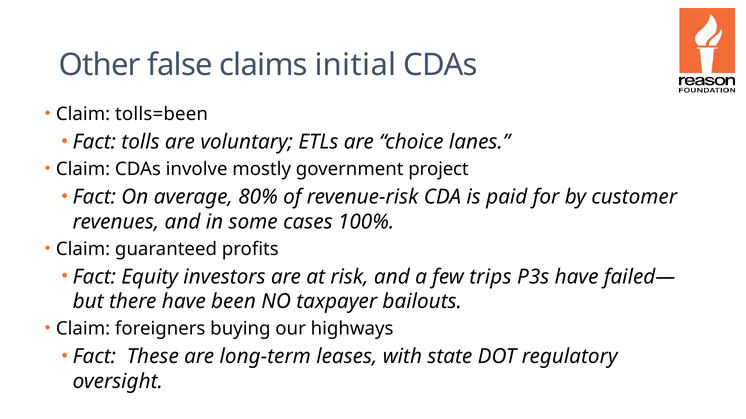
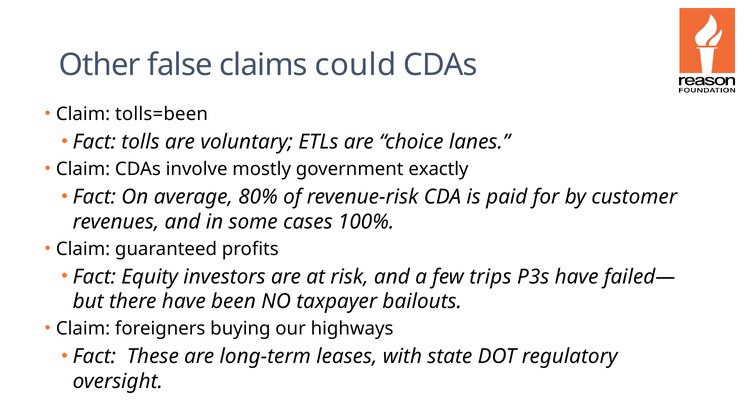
initial: initial -> could
project: project -> exactly
